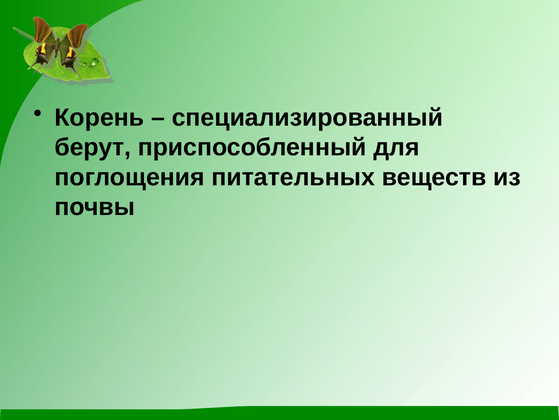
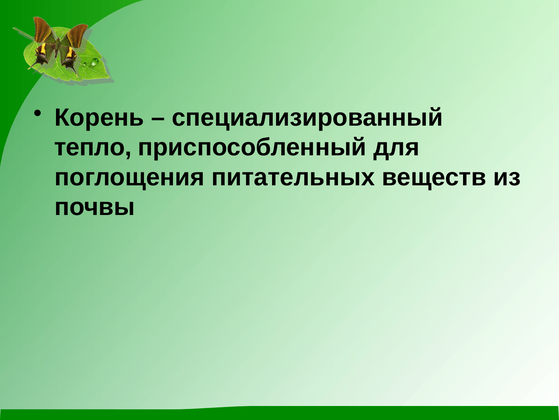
берут: берут -> тепло
